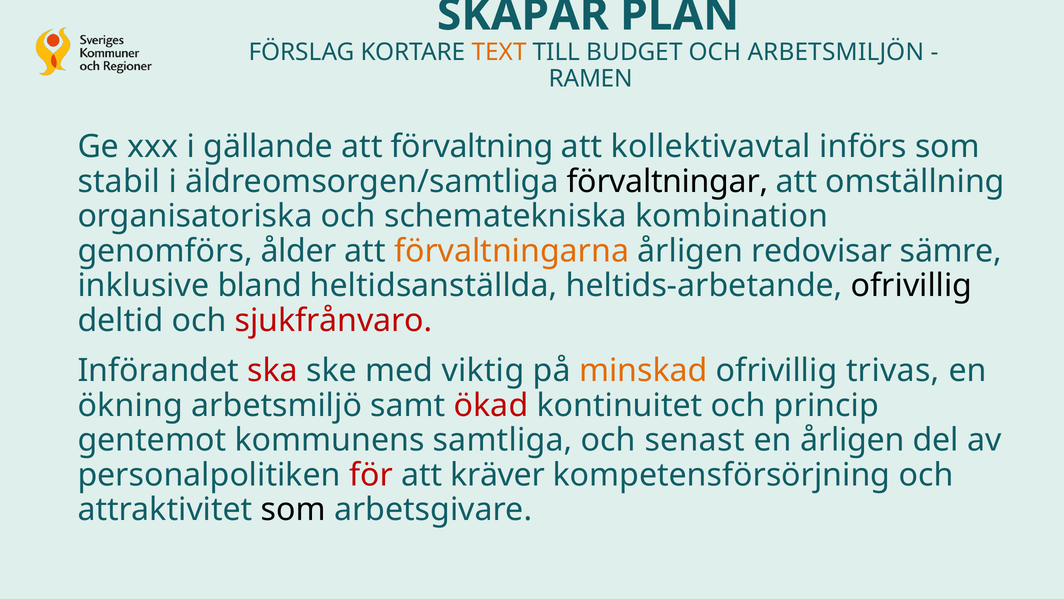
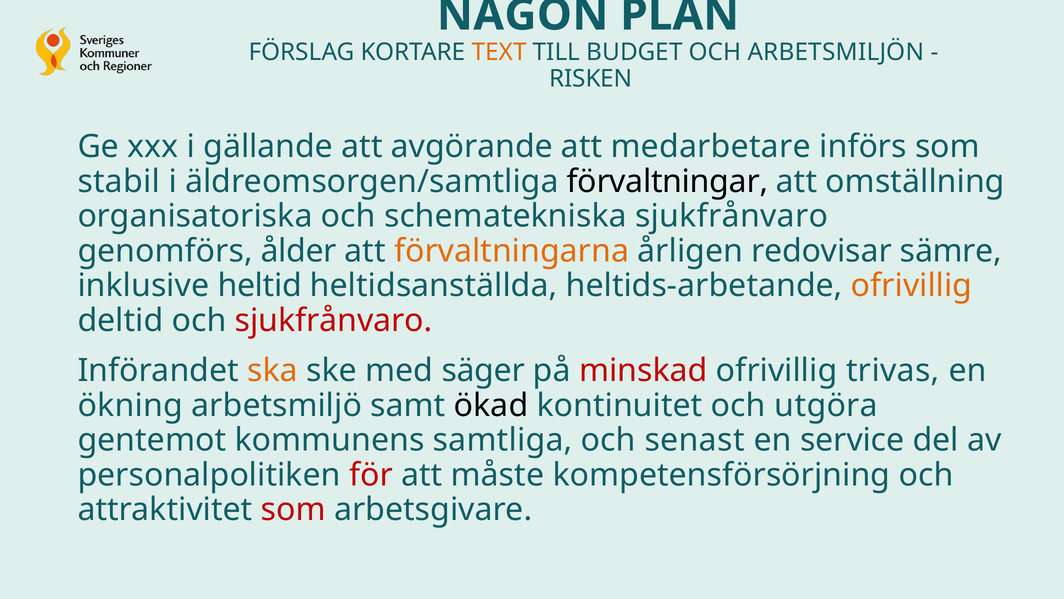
SKAPAR: SKAPAR -> NÅGON
RAMEN: RAMEN -> RISKEN
förvaltning: förvaltning -> avgörande
kollektivavtal: kollektivavtal -> medarbetare
schematekniska kombination: kombination -> sjukfrånvaro
bland: bland -> heltid
ofrivillig at (912, 285) colour: black -> orange
ska colour: red -> orange
viktig: viktig -> säger
minskad colour: orange -> red
ökad colour: red -> black
princip: princip -> utgöra
en årligen: årligen -> service
kräver: kräver -> måste
som at (293, 509) colour: black -> red
